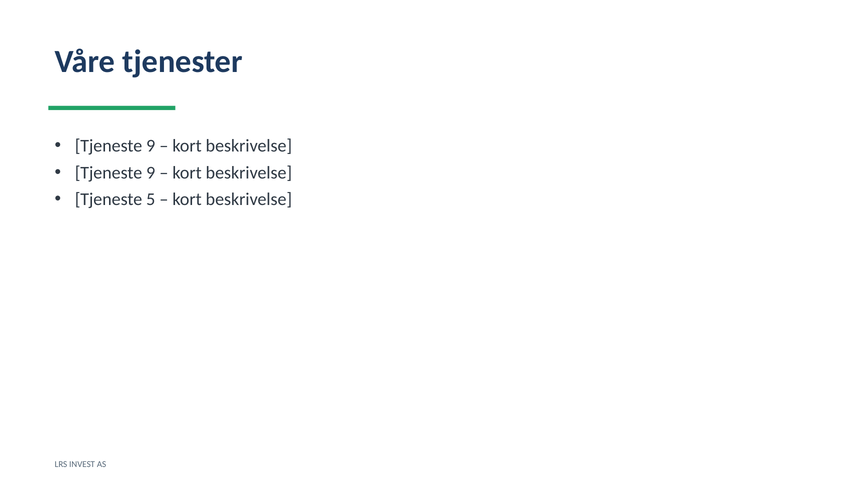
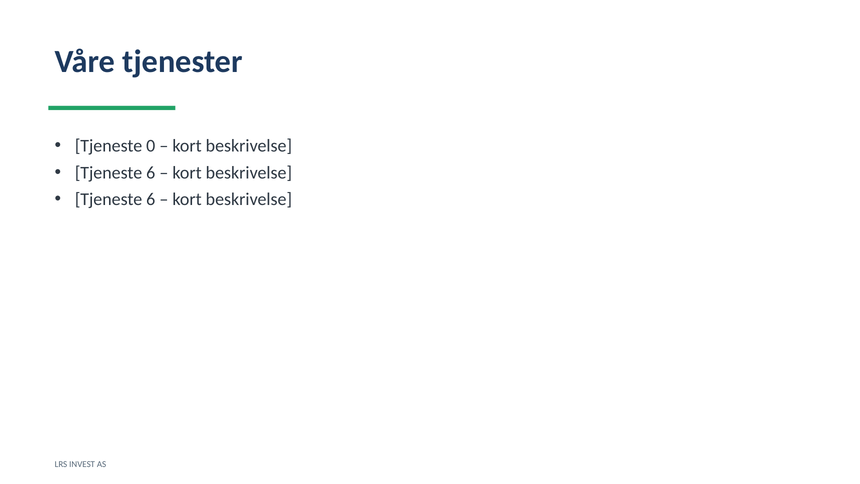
9 at (151, 146): 9 -> 0
9 at (151, 173): 9 -> 6
5 at (151, 199): 5 -> 6
